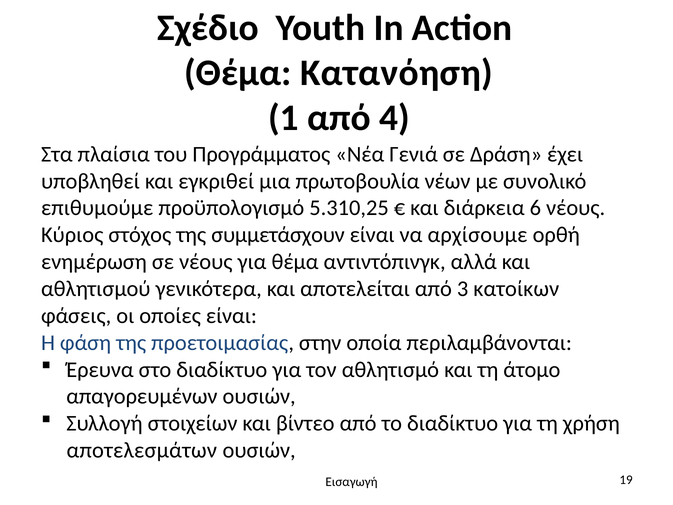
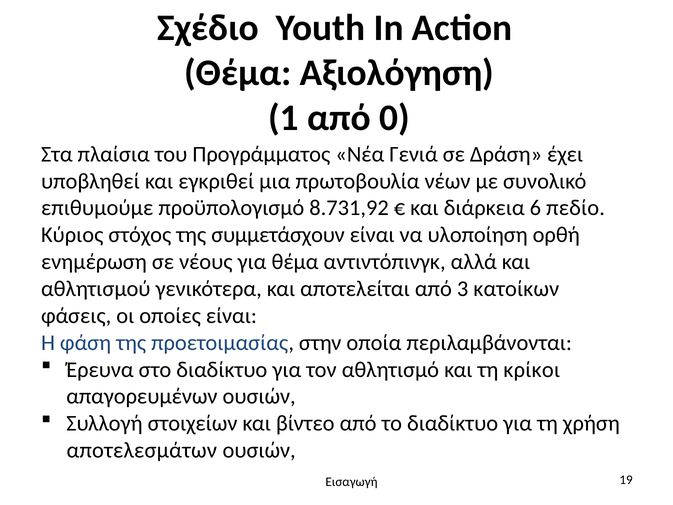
Κατανόηση: Κατανόηση -> Αξιολόγηση
4: 4 -> 0
5.310,25: 5.310,25 -> 8.731,92
6 νέους: νέους -> πεδίο
αρχίσουμε: αρχίσουμε -> υλοποίηση
άτομο: άτομο -> κρίκοι
